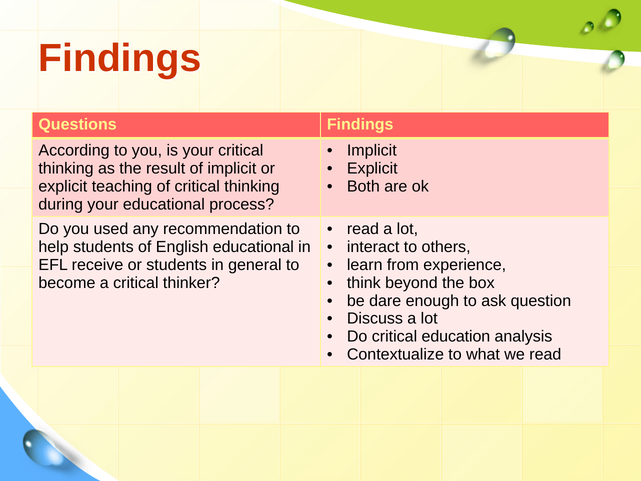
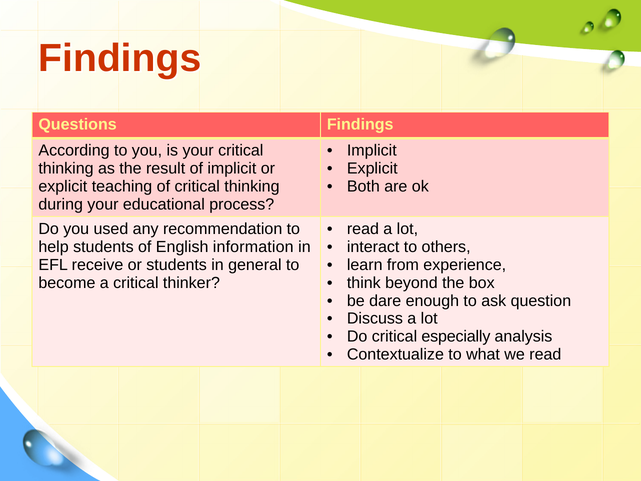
English educational: educational -> information
education: education -> especially
